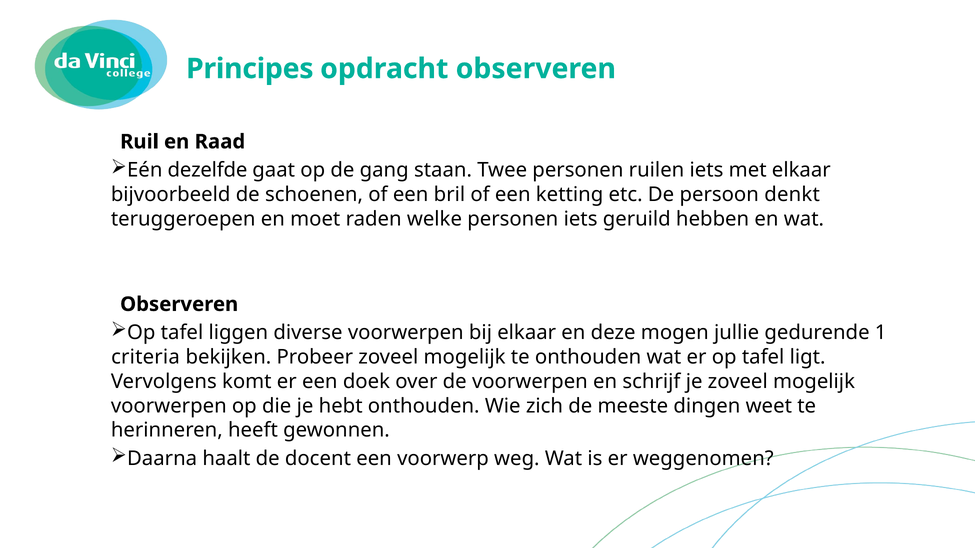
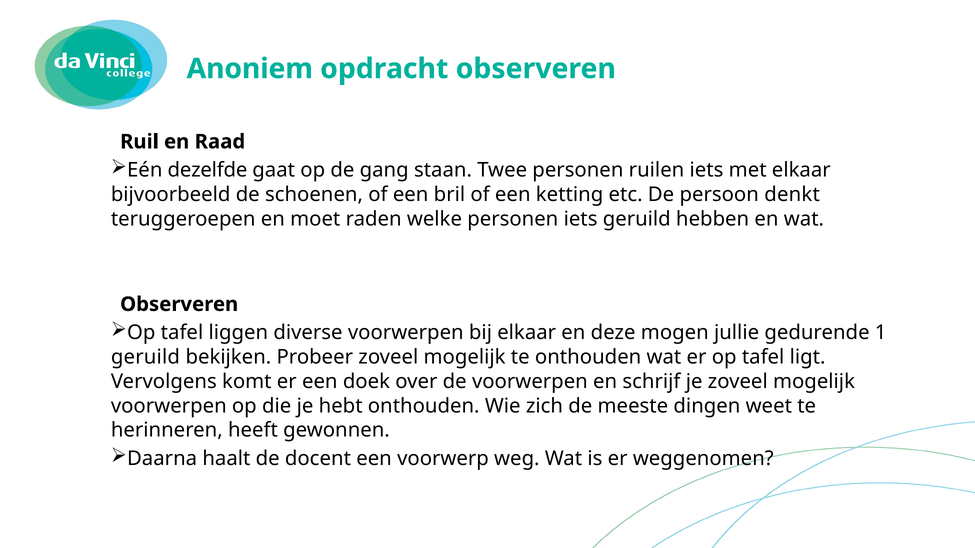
Principes: Principes -> Anoniem
criteria at (145, 357): criteria -> geruild
